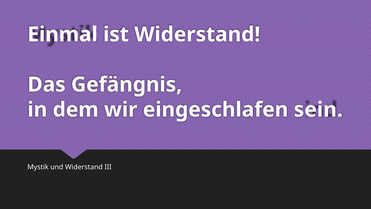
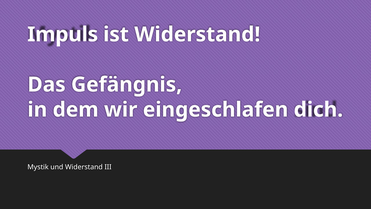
Einmal: Einmal -> Impuls
sein: sein -> dich
